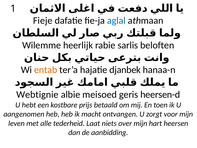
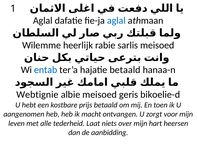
Fieje at (43, 20): Fieje -> Aglal
sarlis beloften: beloften -> meisoed
entab colour: orange -> blue
hajatie djanbek: djanbek -> betaald
heersen-d: heersen-d -> bikoelie-d
